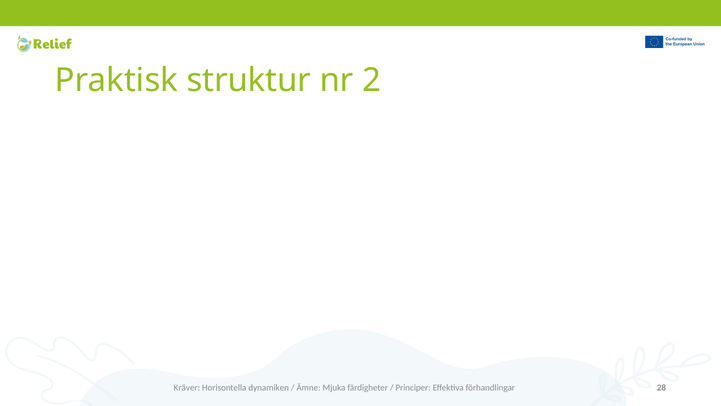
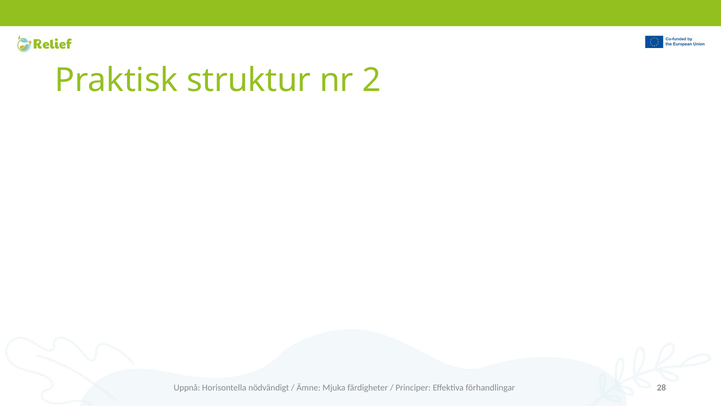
Kräver: Kräver -> Uppnå
dynamiken: dynamiken -> nödvändigt
